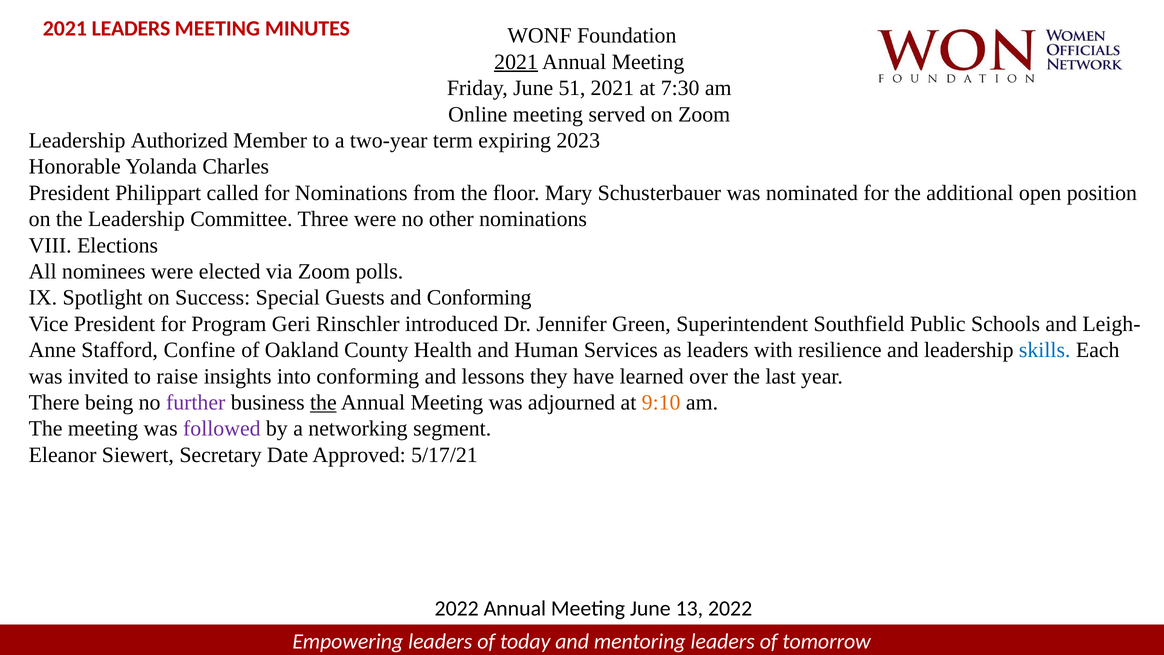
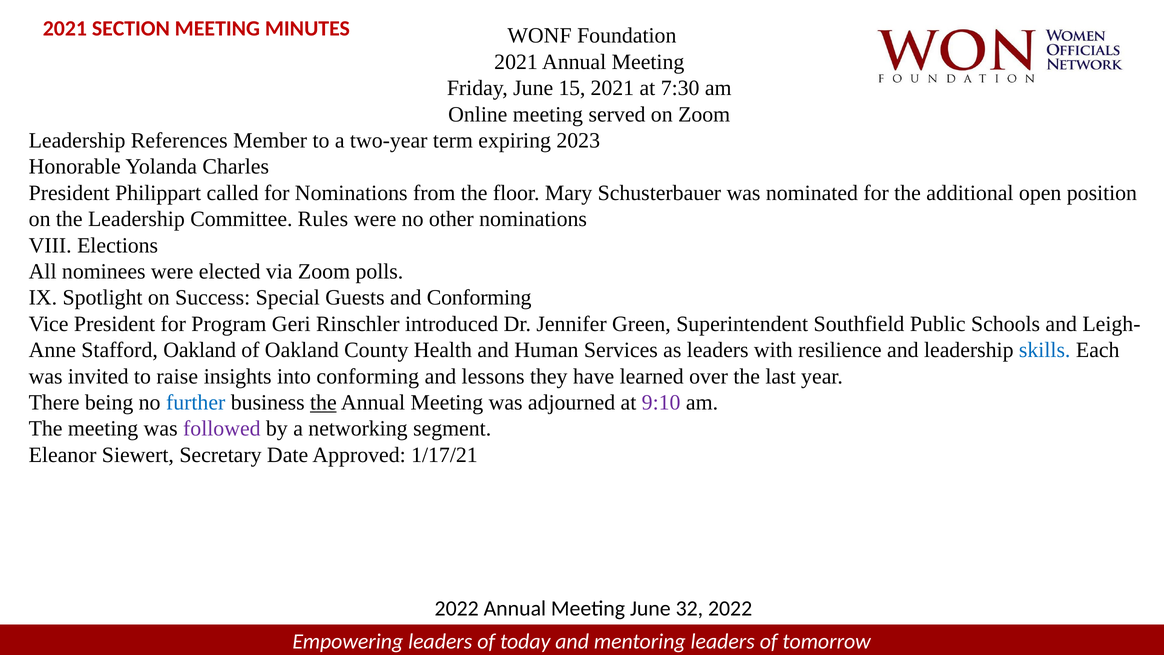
2021 LEADERS: LEADERS -> SECTION
2021 at (516, 62) underline: present -> none
51: 51 -> 15
Authorized: Authorized -> References
Three: Three -> Rules
Stafford Confine: Confine -> Oakland
further colour: purple -> blue
9:10 colour: orange -> purple
5/17/21: 5/17/21 -> 1/17/21
13: 13 -> 32
